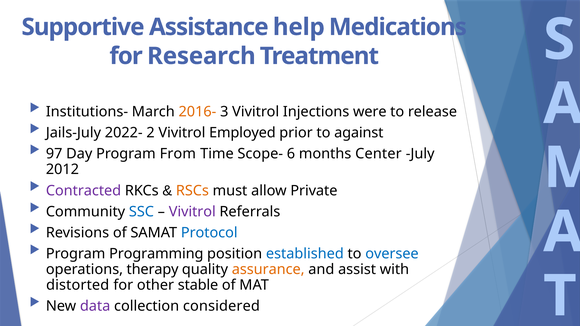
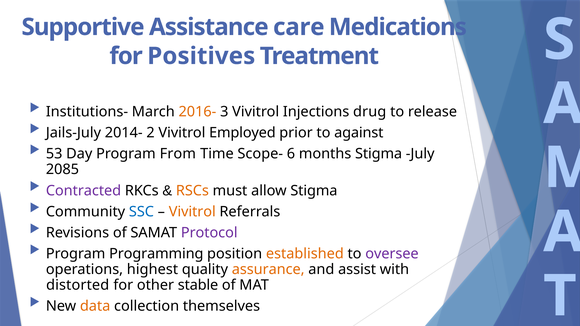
help: help -> care
Research: Research -> Positives
were: were -> drug
2022-: 2022- -> 2014-
97: 97 -> 53
months Center: Center -> Stigma
2012: 2012 -> 2085
allow Private: Private -> Stigma
Vivitrol at (192, 212) colour: purple -> orange
Protocol colour: blue -> purple
established colour: blue -> orange
oversee colour: blue -> purple
therapy: therapy -> highest
data colour: purple -> orange
considered: considered -> themselves
